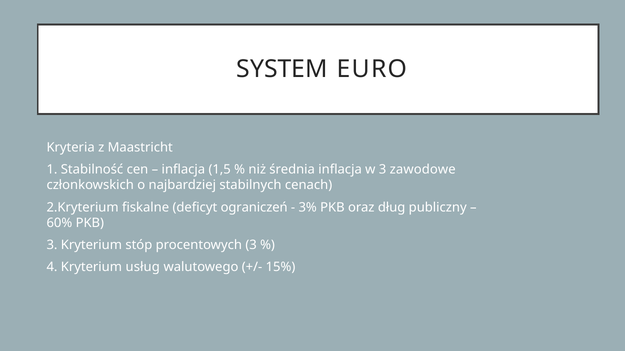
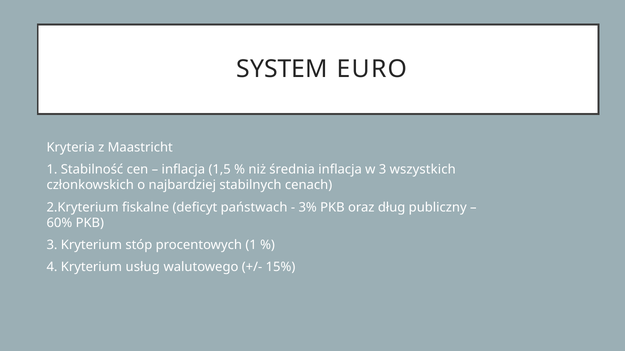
zawodowe: zawodowe -> wszystkich
ograniczeń: ograniczeń -> państwach
procentowych 3: 3 -> 1
